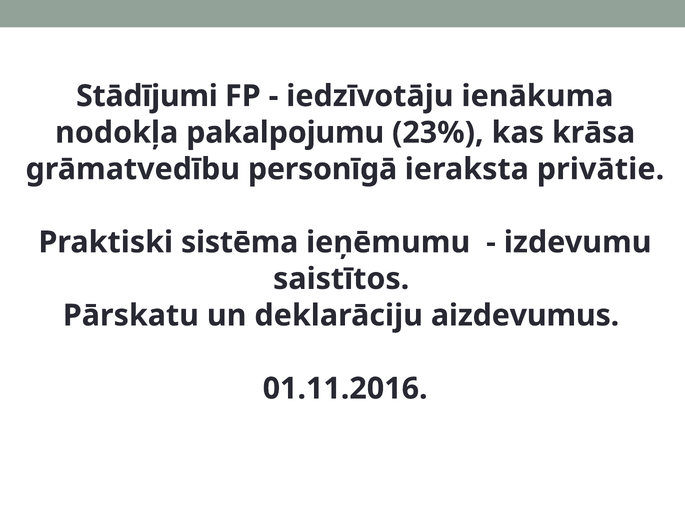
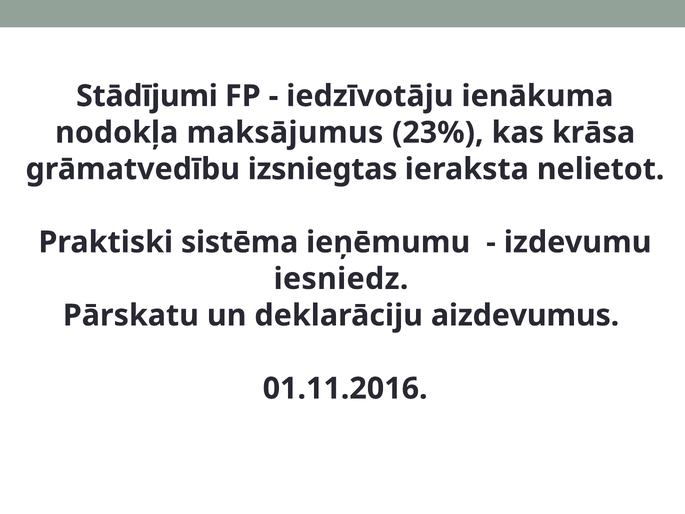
pakalpojumu: pakalpojumu -> maksājumus
personīgā: personīgā -> izsniegtas
privātie: privātie -> nelietot
saistītos: saistītos -> iesniedz
